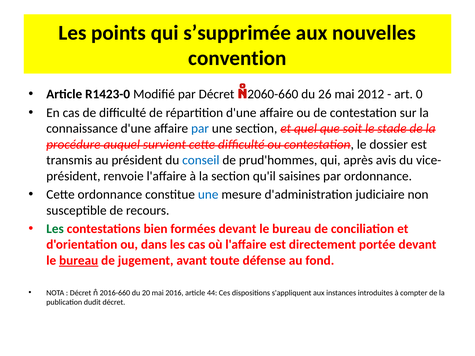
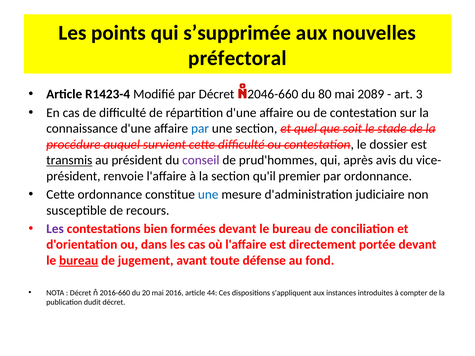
convention: convention -> préfectoral
R1423-0: R1423-0 -> R1423-4
2060-660: 2060-660 -> 2046-660
26: 26 -> 80
2012: 2012 -> 2089
0: 0 -> 3
transmis underline: none -> present
conseil colour: blue -> purple
saisines: saisines -> premier
Les at (55, 229) colour: green -> purple
